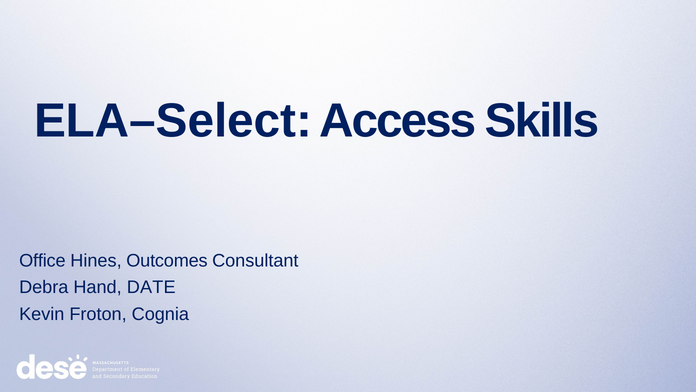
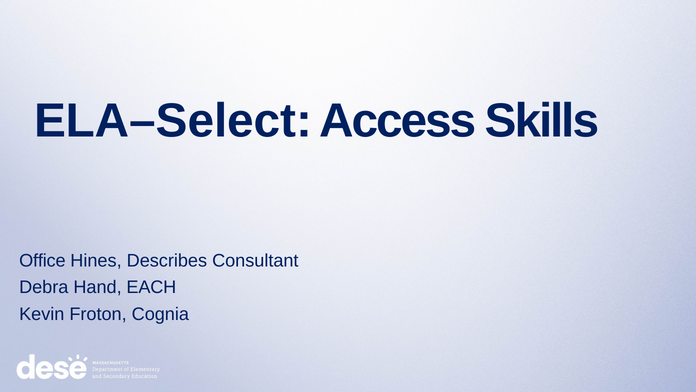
Outcomes: Outcomes -> Describes
DATE: DATE -> EACH
